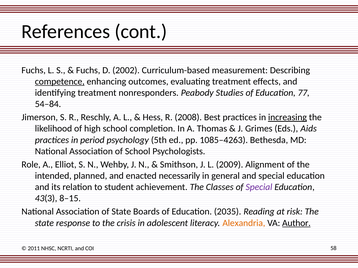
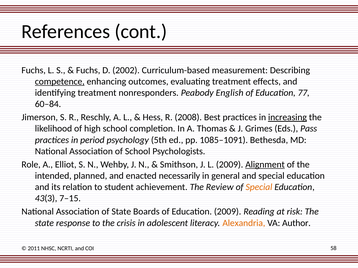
Studies: Studies -> English
54–84: 54–84 -> 60–84
Aids: Aids -> Pass
1085–4263: 1085–4263 -> 1085–1091
Alignment underline: none -> present
Classes: Classes -> Review
Special at (259, 187) colour: purple -> orange
8–15: 8–15 -> 7–15
Education 2035: 2035 -> 2009
Author underline: present -> none
